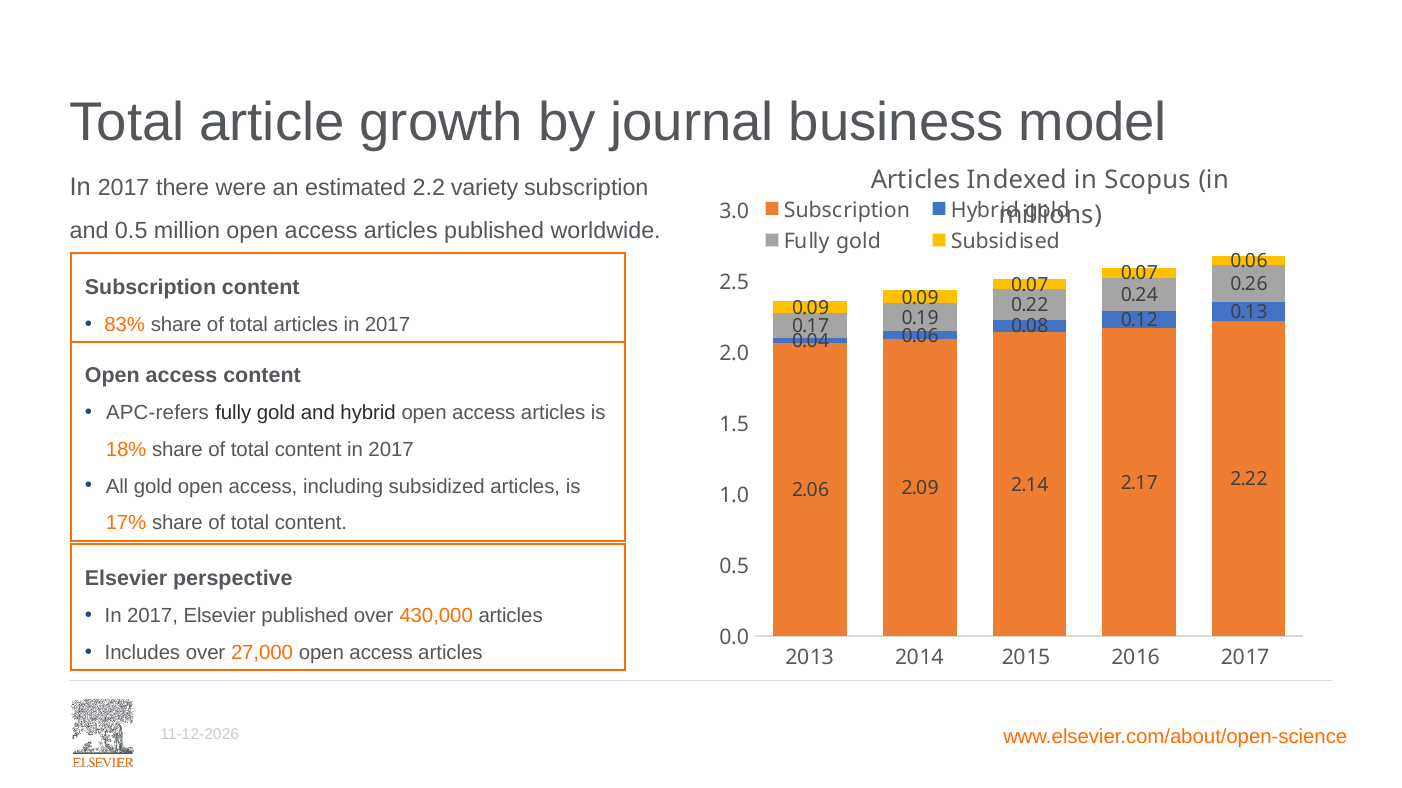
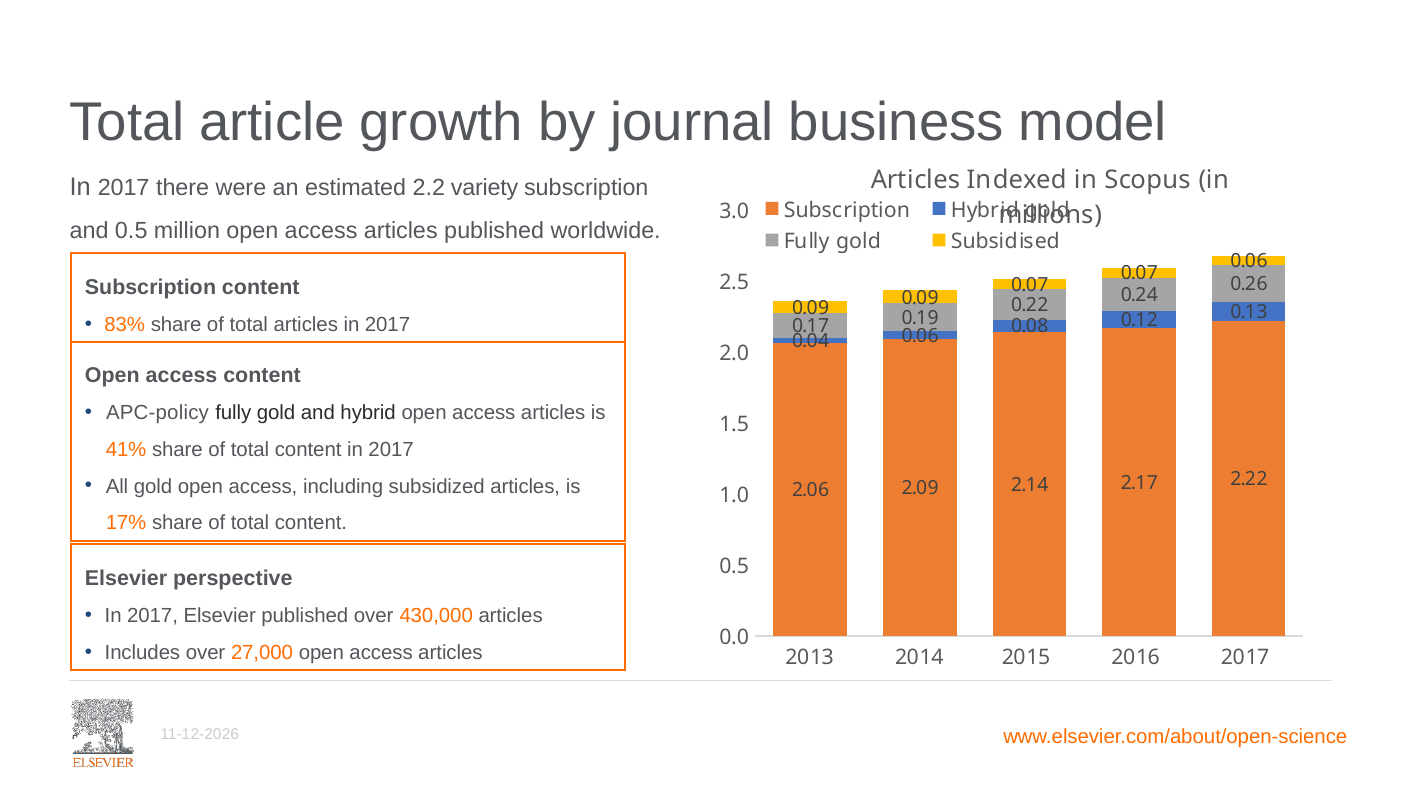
APC-refers: APC-refers -> APC-policy
18%: 18% -> 41%
